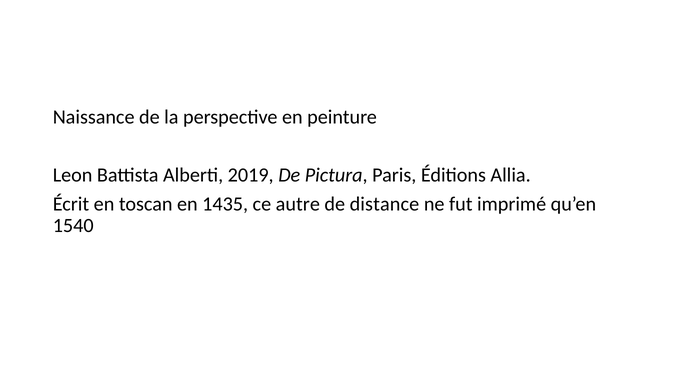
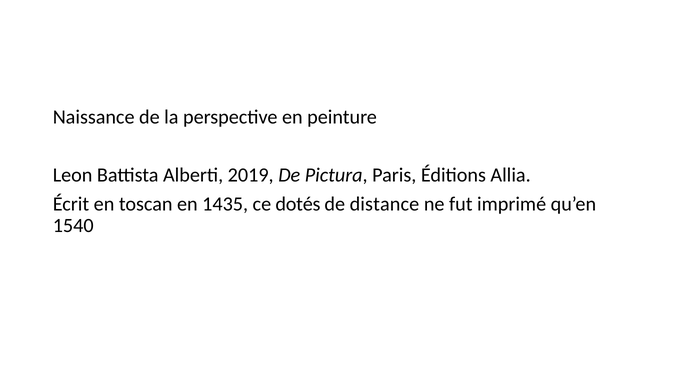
autre: autre -> dotés
